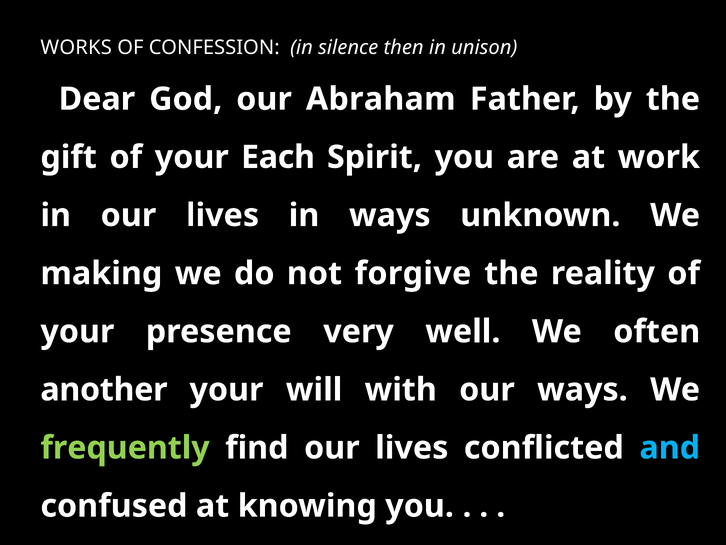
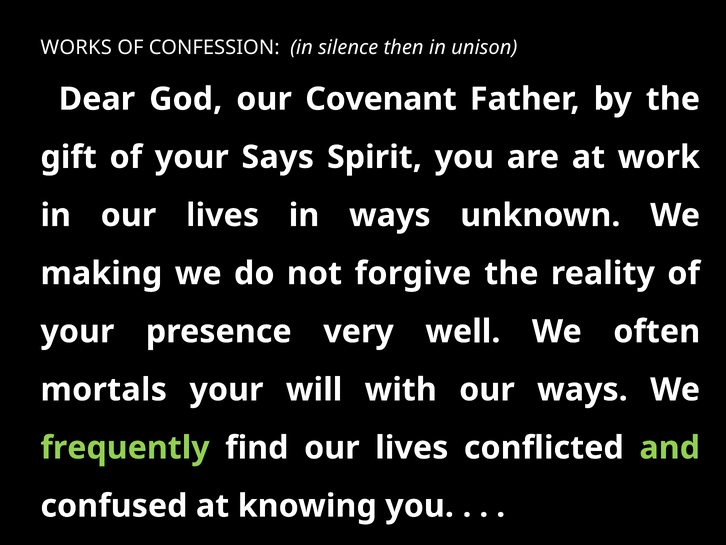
Abraham: Abraham -> Covenant
Each: Each -> Says
another: another -> mortals
and colour: light blue -> light green
